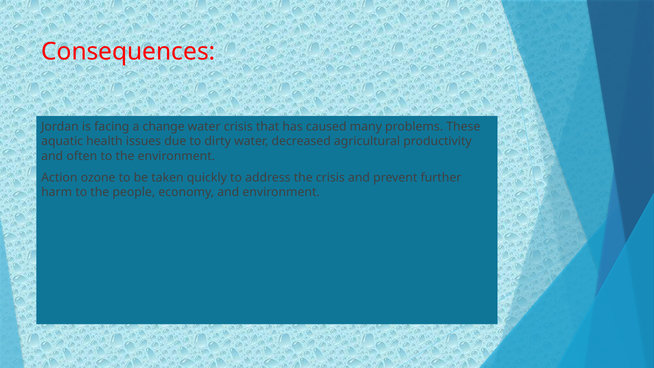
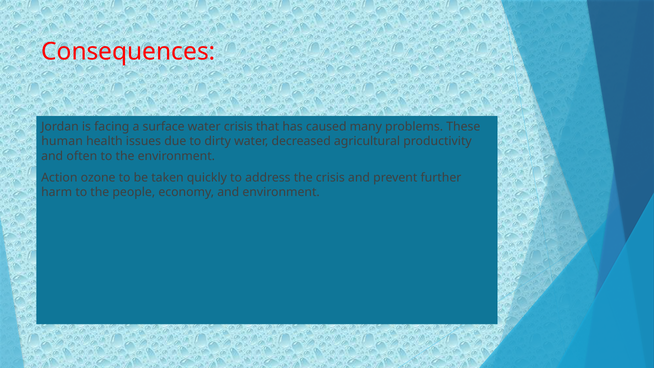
change: change -> surface
aquatic: aquatic -> human
